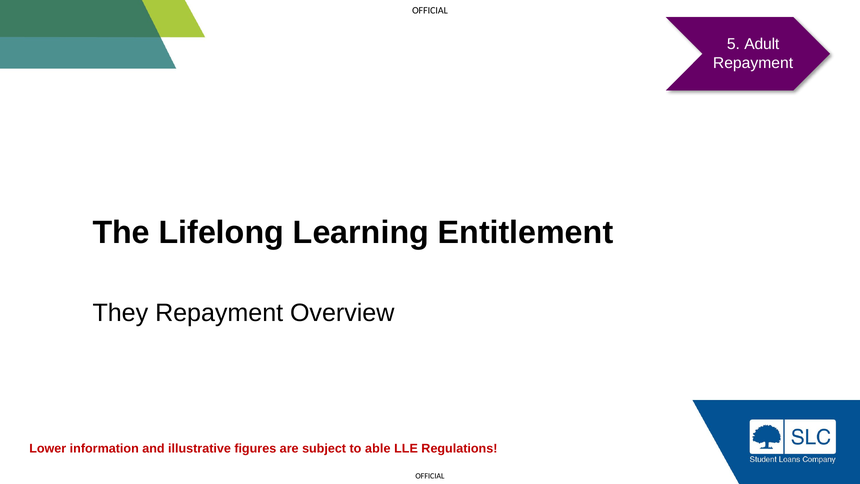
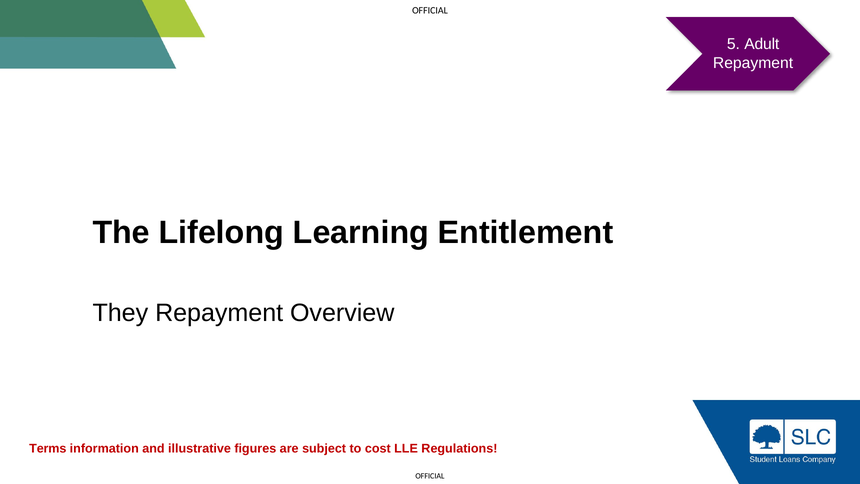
Lower: Lower -> Terms
able: able -> cost
